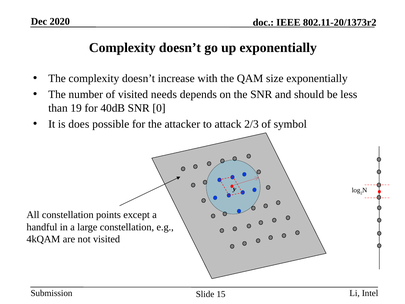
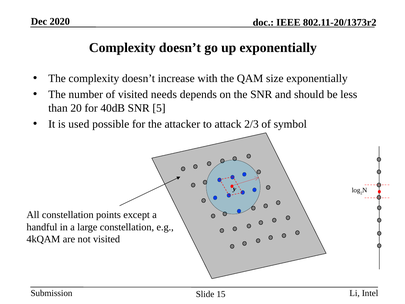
19: 19 -> 20
0: 0 -> 5
does: does -> used
